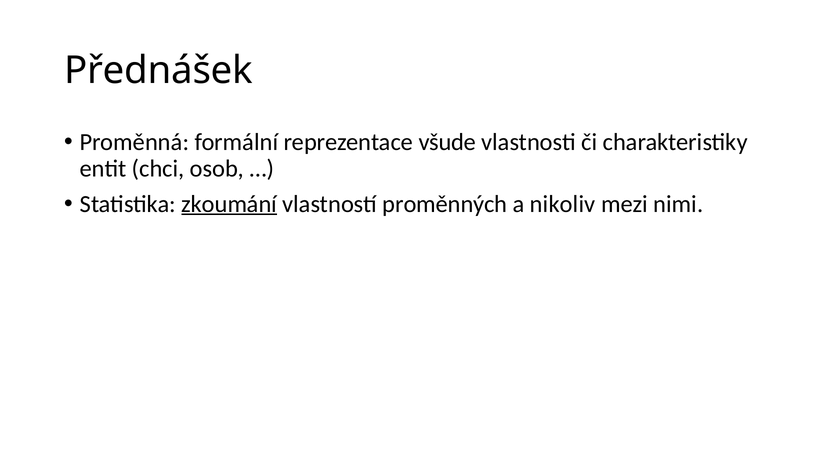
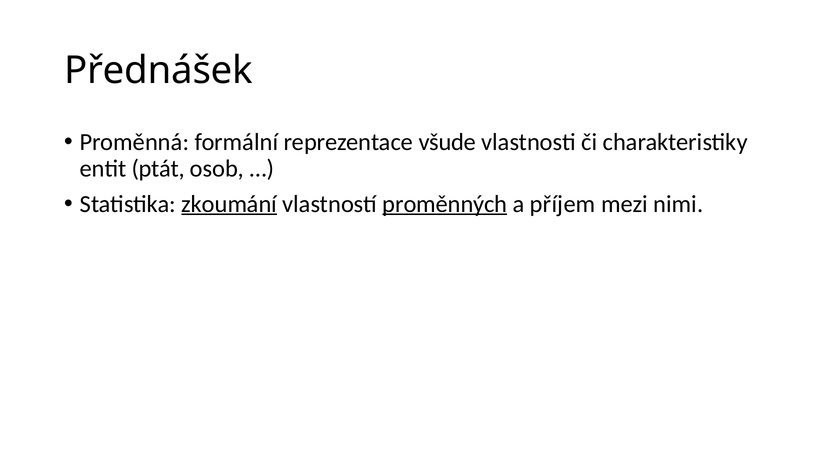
chci: chci -> ptát
proměnných underline: none -> present
nikoliv: nikoliv -> příjem
